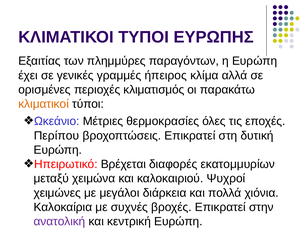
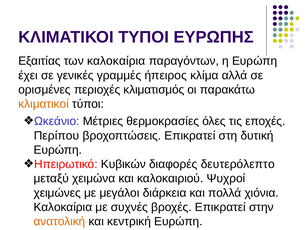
των πλημμύρες: πλημμύρες -> καλοκαίρια
Βρέχεται: Βρέχεται -> Κυβικών
εκατομμυρίων: εκατομμυρίων -> δευτερόλεπτο
ανατολική colour: purple -> orange
